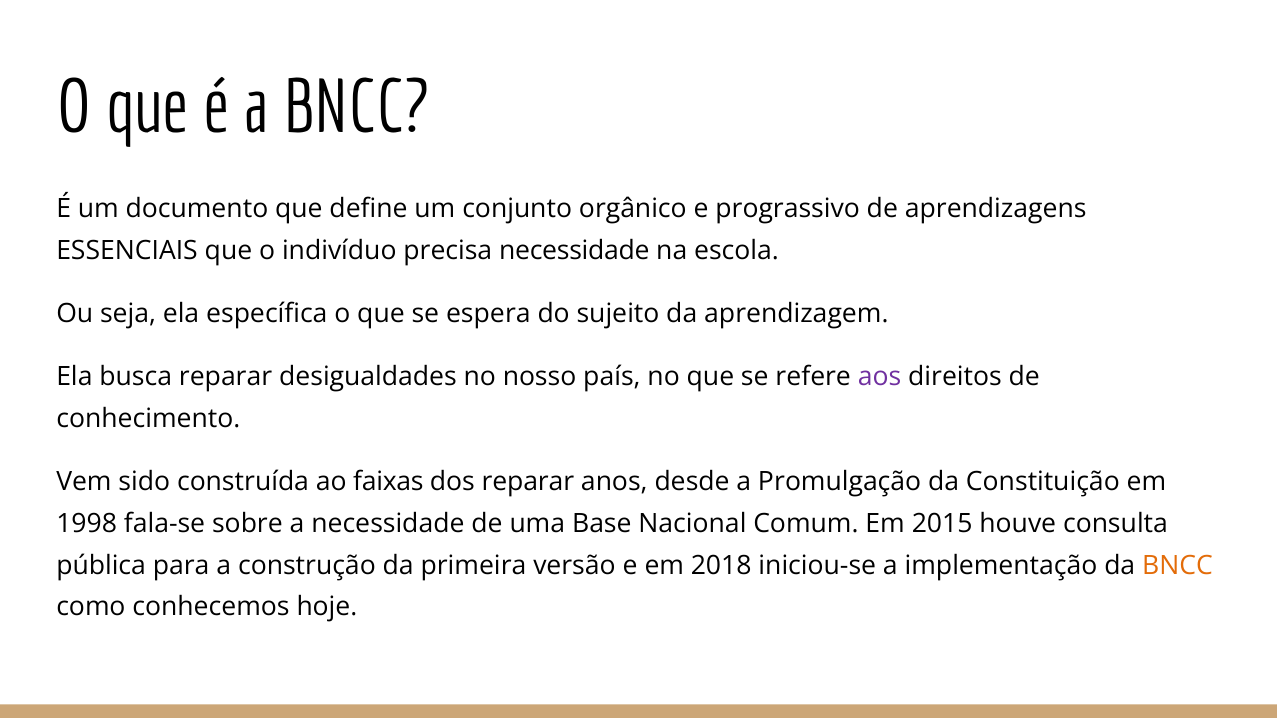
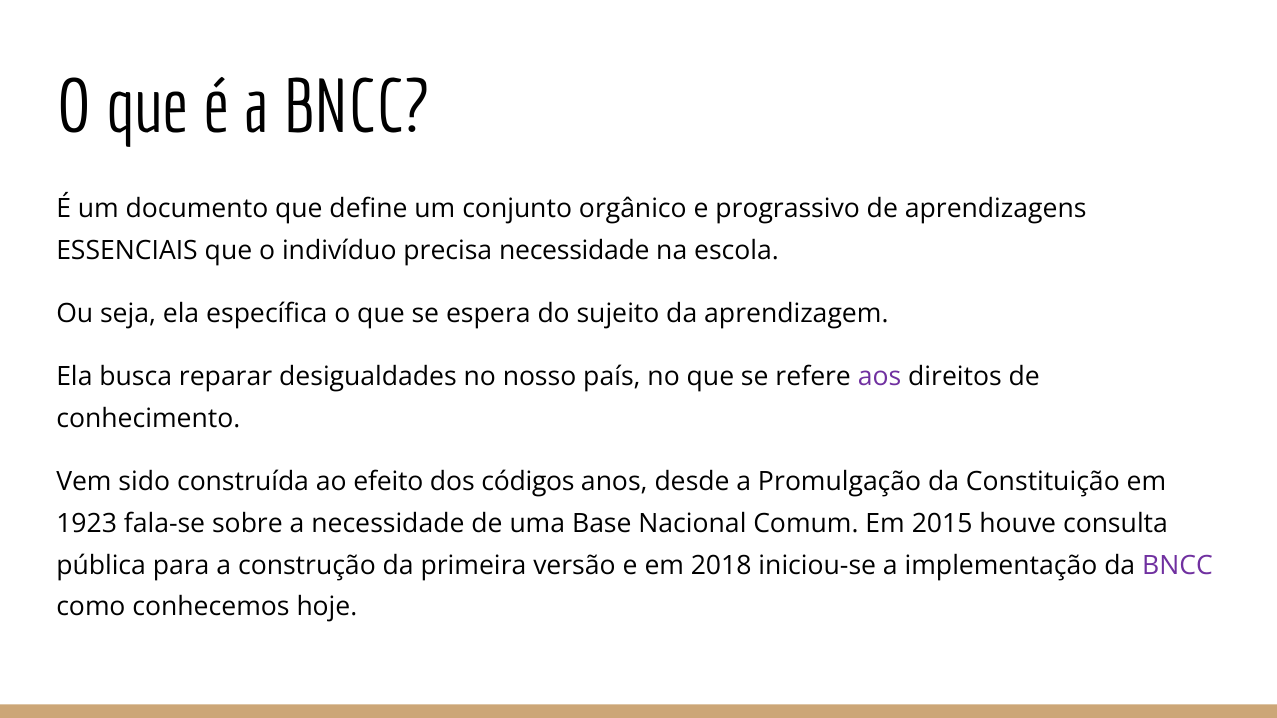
faixas: faixas -> efeito
dos reparar: reparar -> códigos
1998: 1998 -> 1923
BNCC at (1177, 566) colour: orange -> purple
